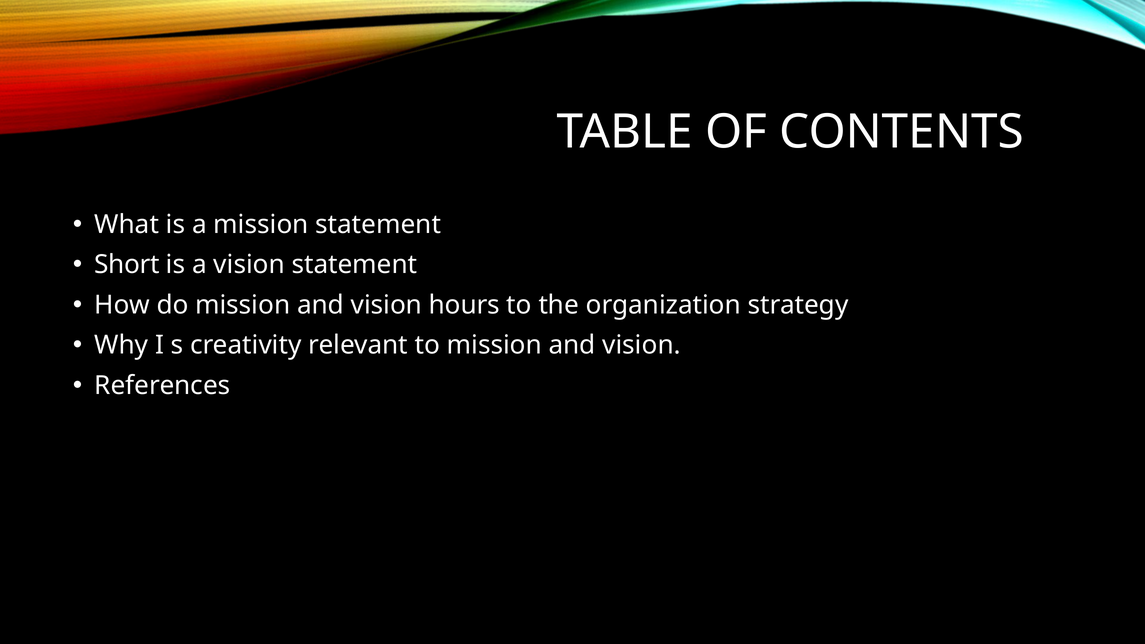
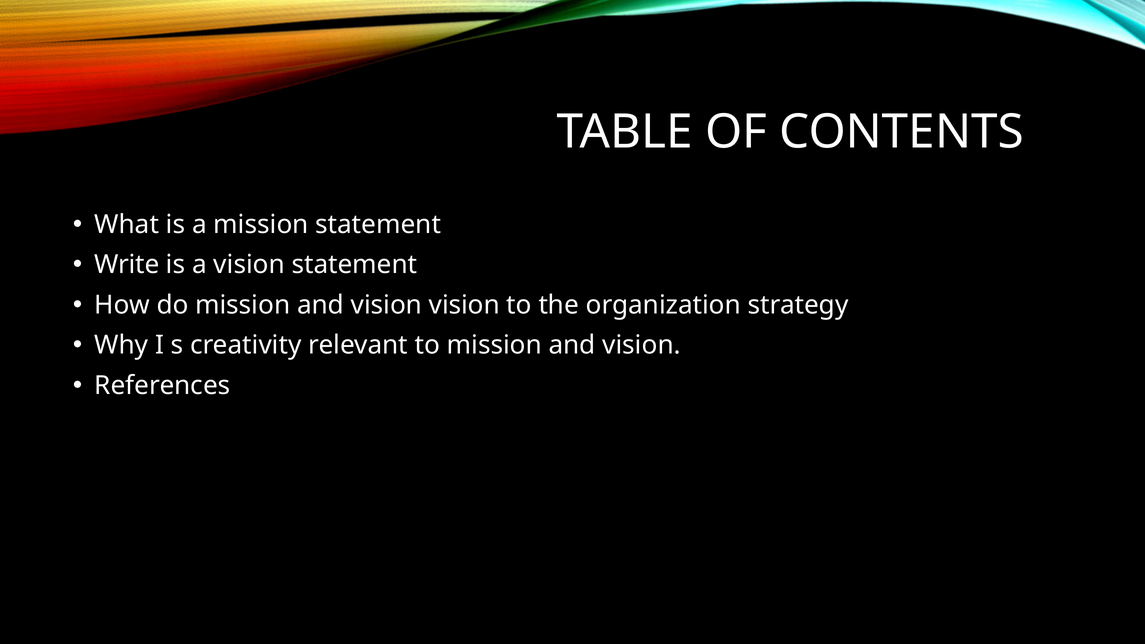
Short: Short -> Write
vision hours: hours -> vision
